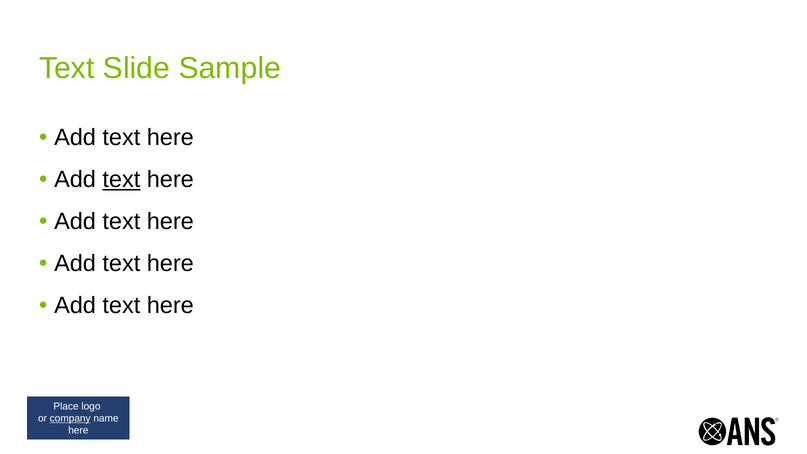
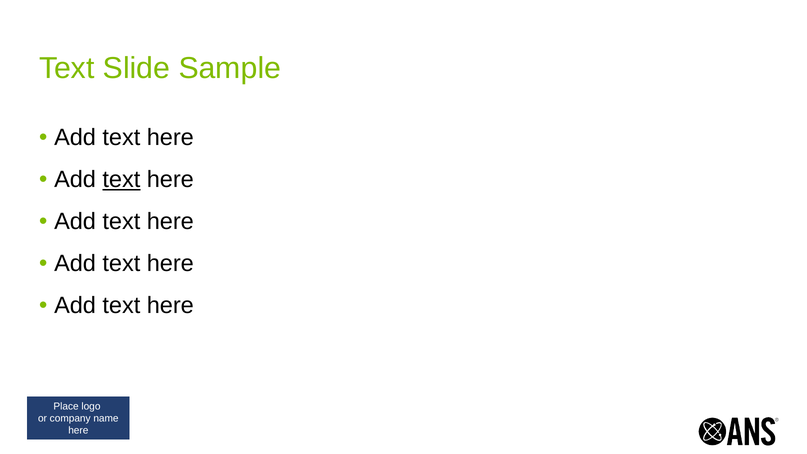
company underline: present -> none
